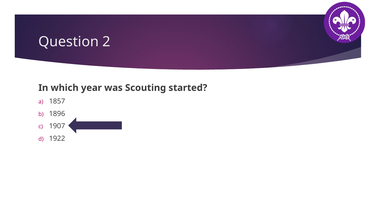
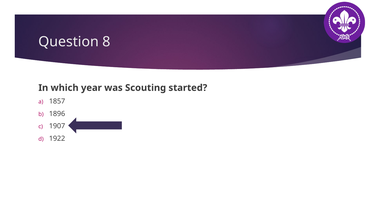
2: 2 -> 8
